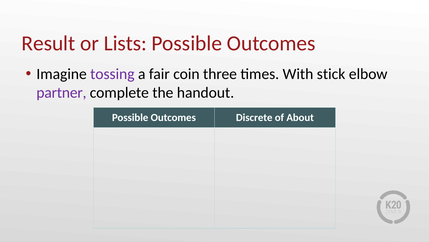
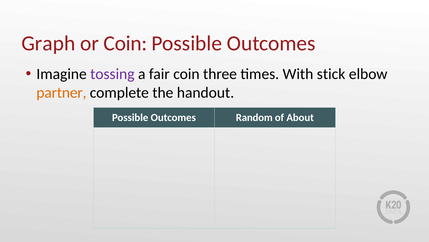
Result: Result -> Graph
or Lists: Lists -> Coin
partner colour: purple -> orange
Discrete: Discrete -> Random
